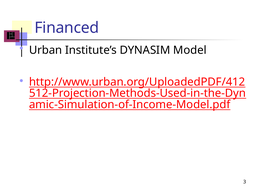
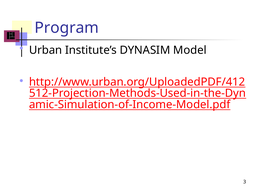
Financed: Financed -> Program
